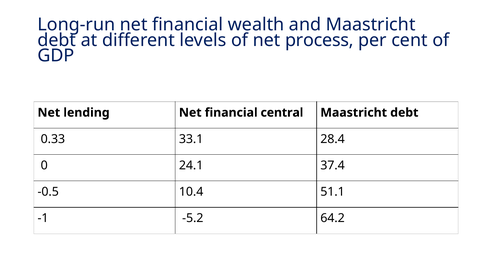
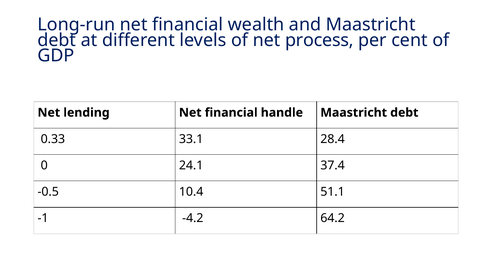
central: central -> handle
-5.2: -5.2 -> -4.2
